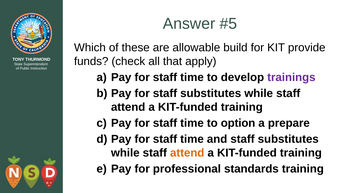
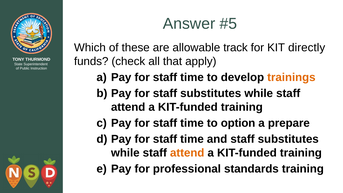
build: build -> track
provide: provide -> directly
trainings colour: purple -> orange
